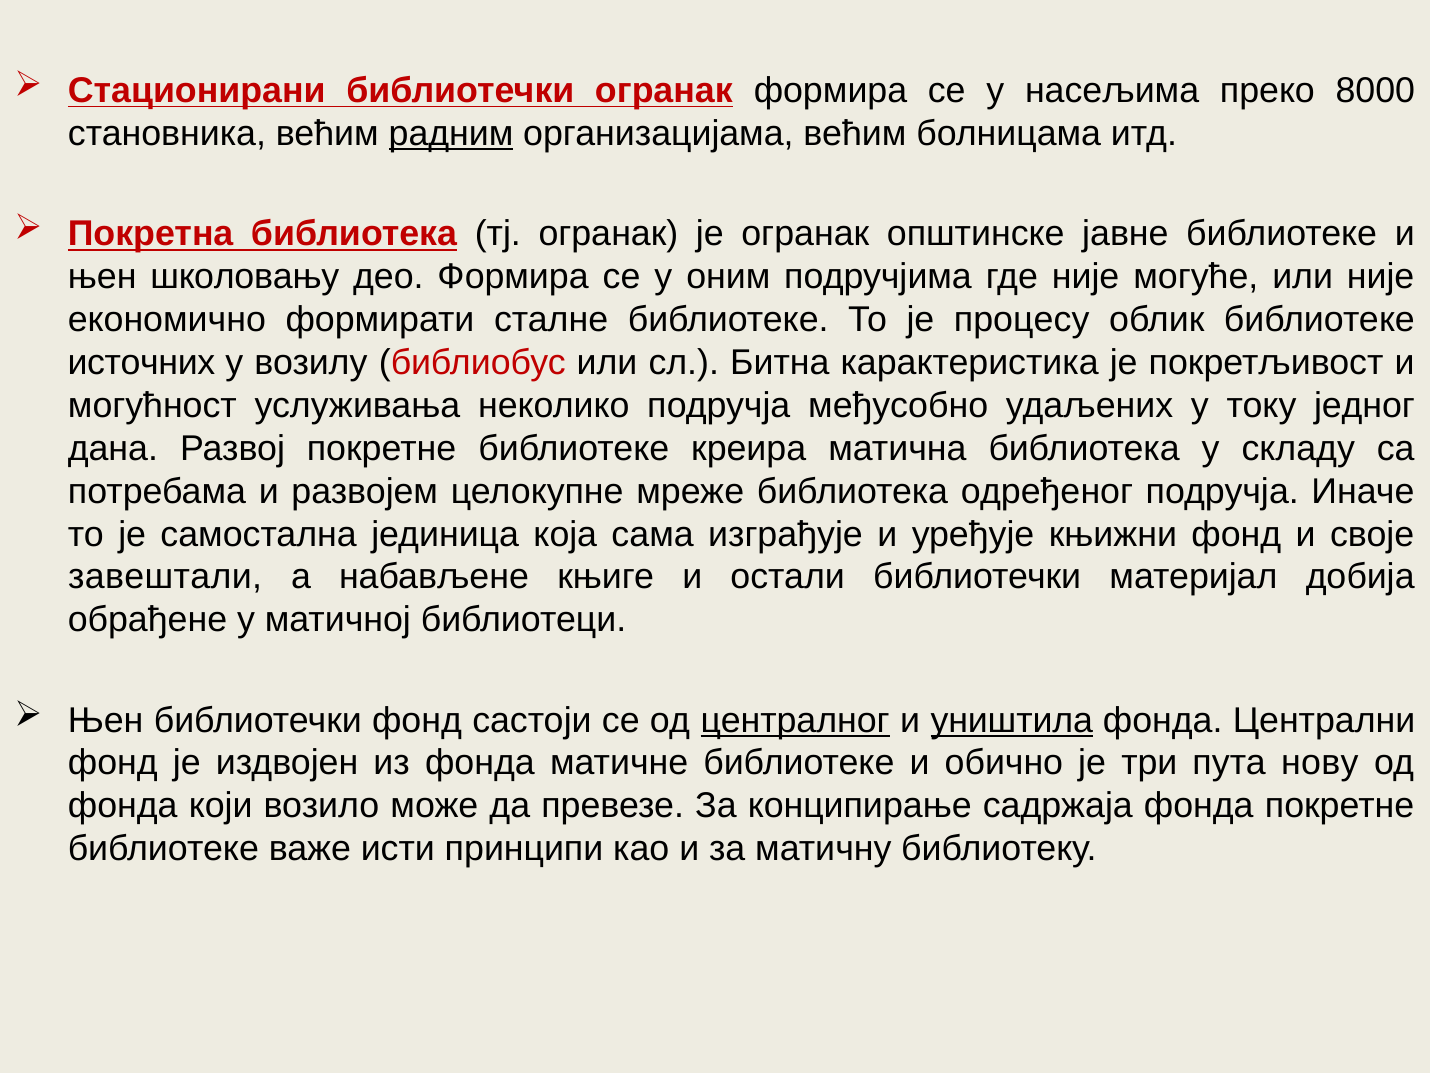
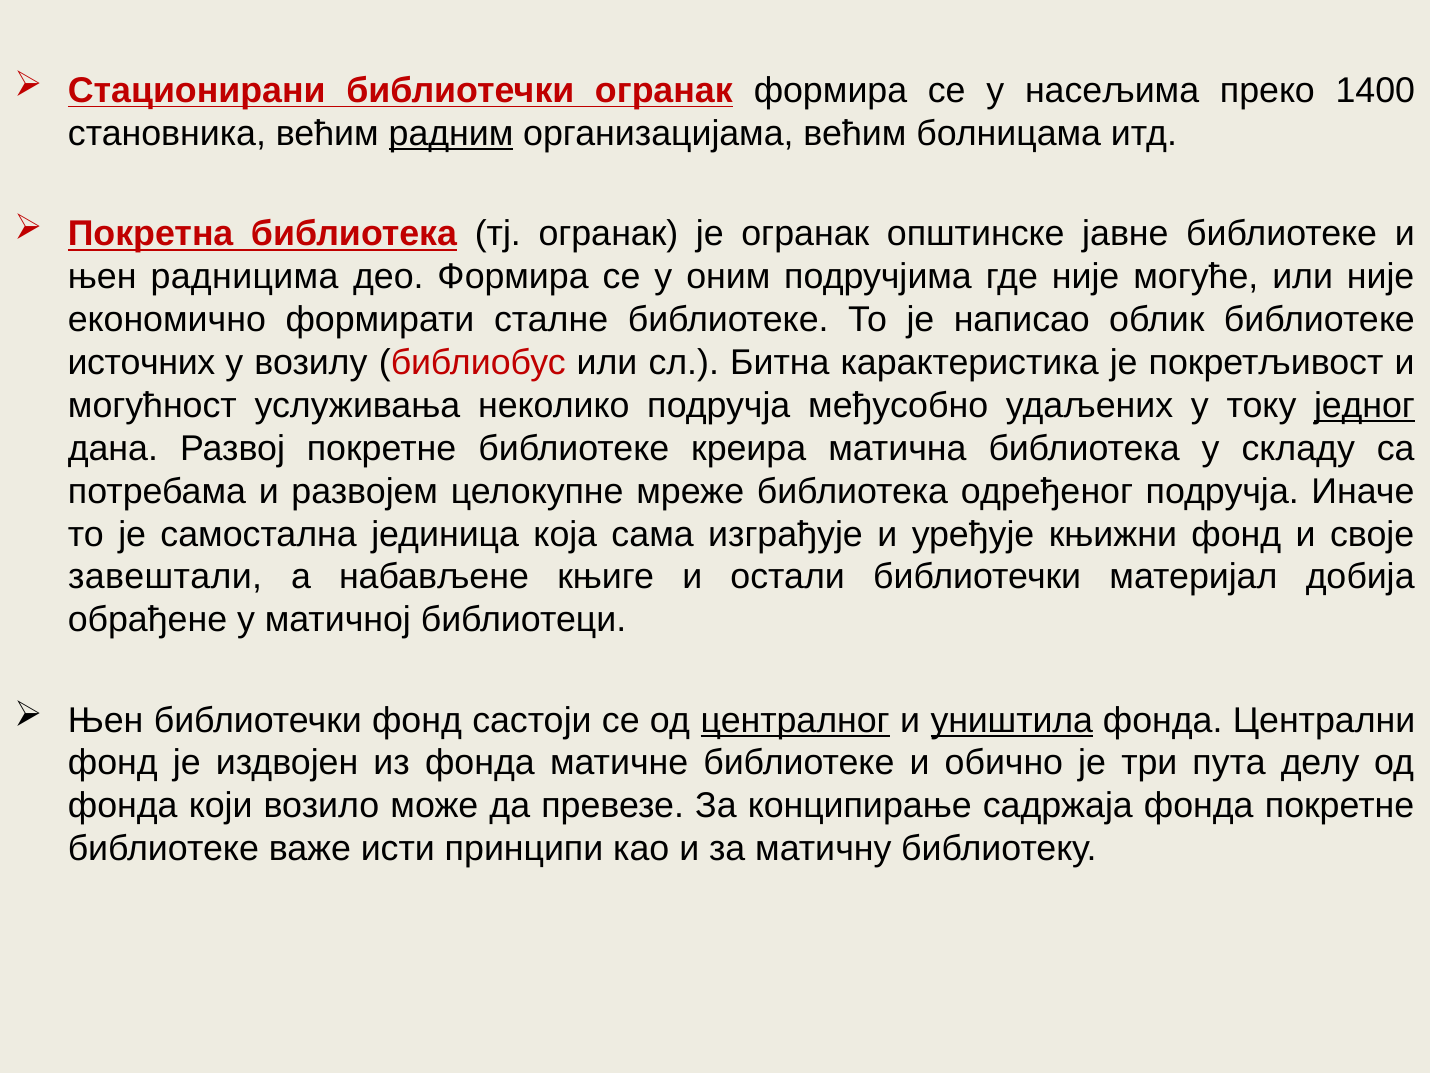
8000: 8000 -> 1400
школовању: школовању -> радницима
процесу: процесу -> написао
једног underline: none -> present
нову: нову -> делу
